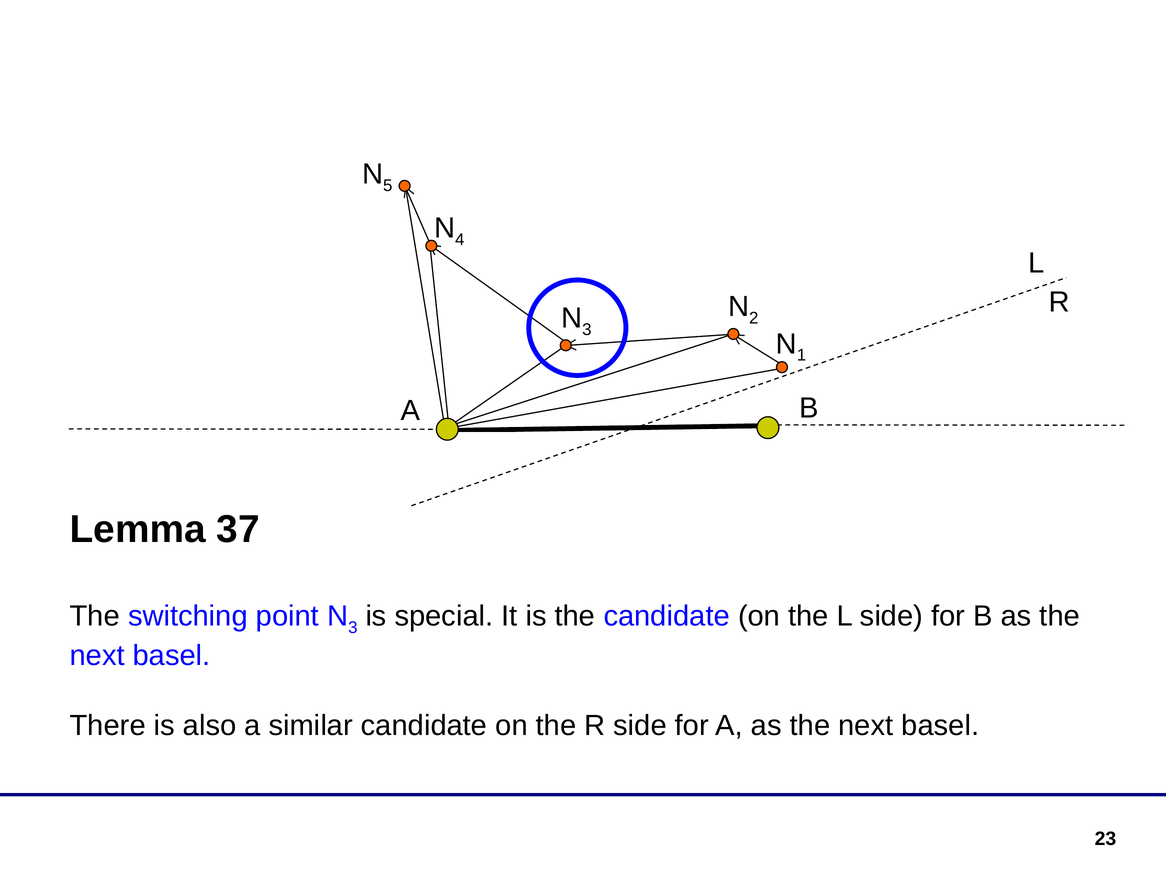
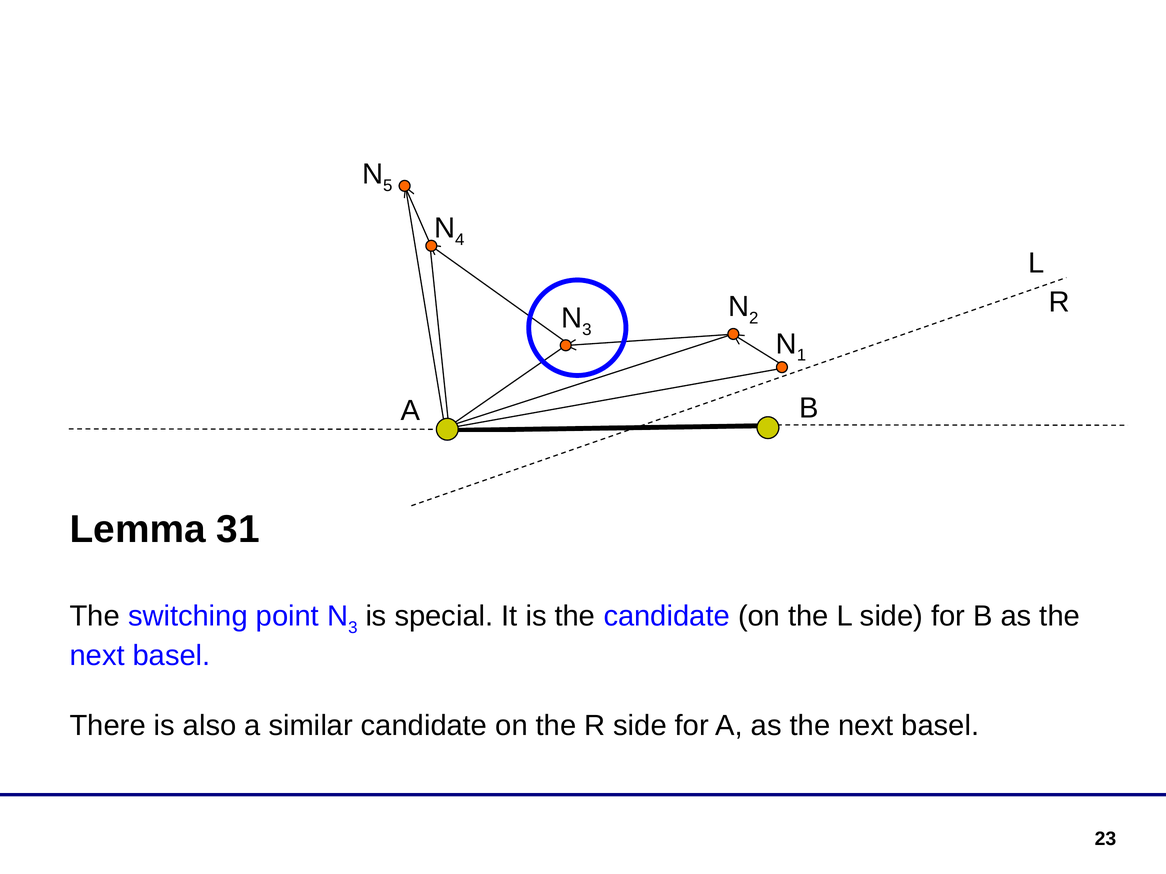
37: 37 -> 31
